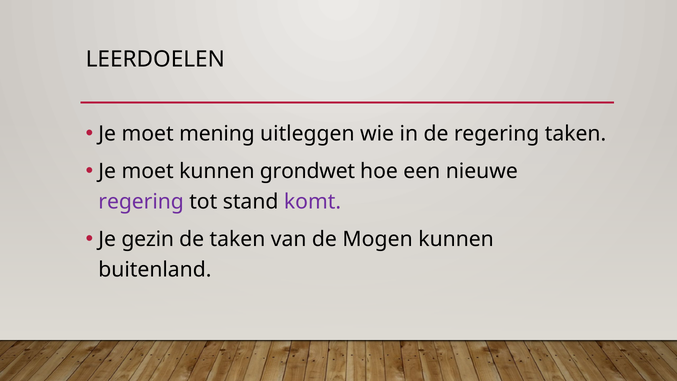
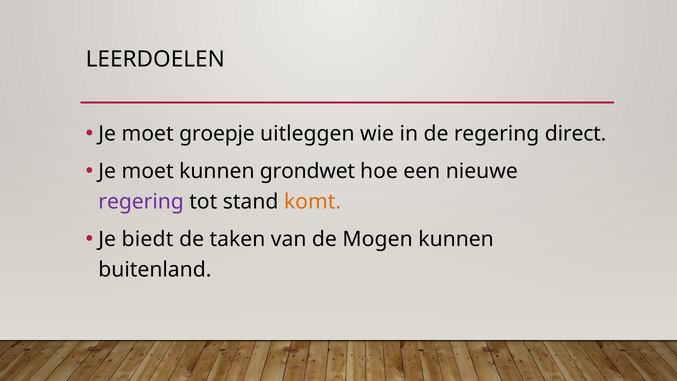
mening: mening -> groepje
regering taken: taken -> direct
komt colour: purple -> orange
gezin: gezin -> biedt
